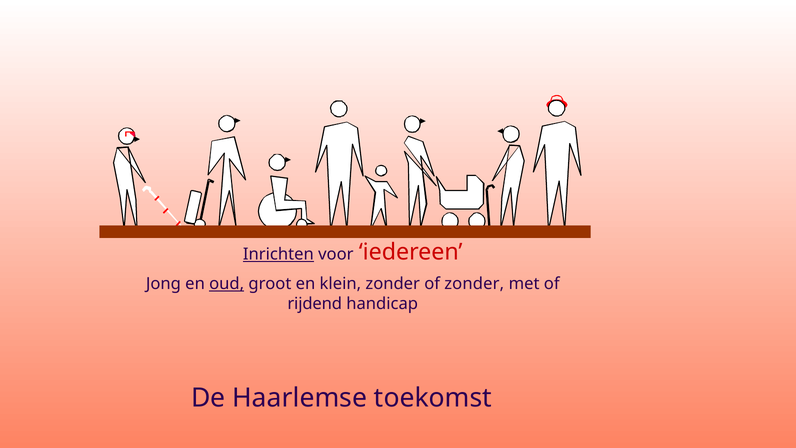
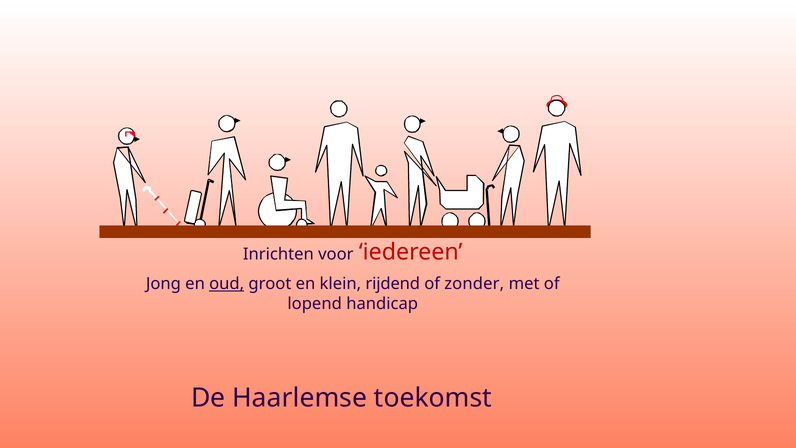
Inrichten underline: present -> none
klein zonder: zonder -> rijdend
rijdend: rijdend -> lopend
